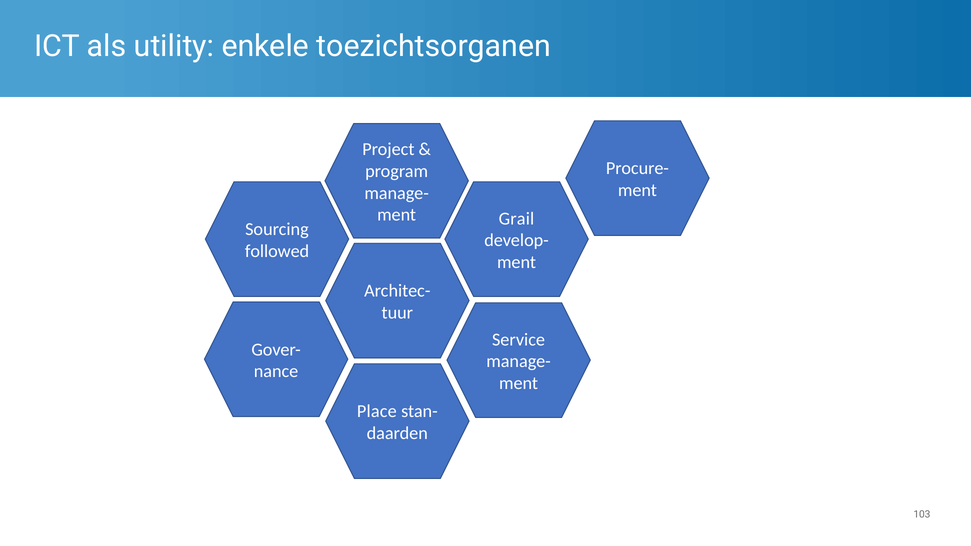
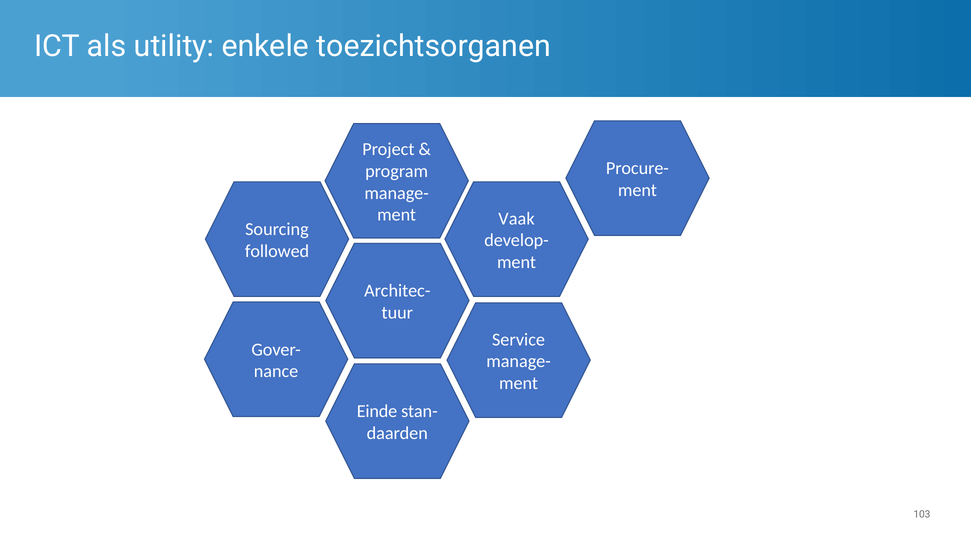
Grail: Grail -> Vaak
Place: Place -> Einde
